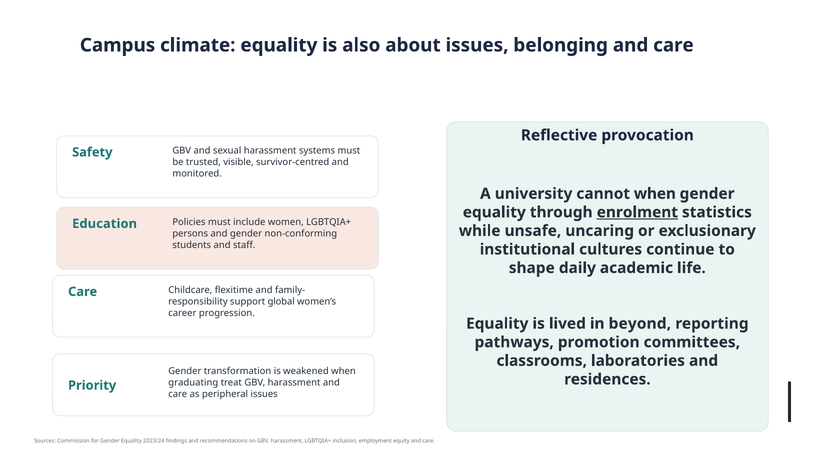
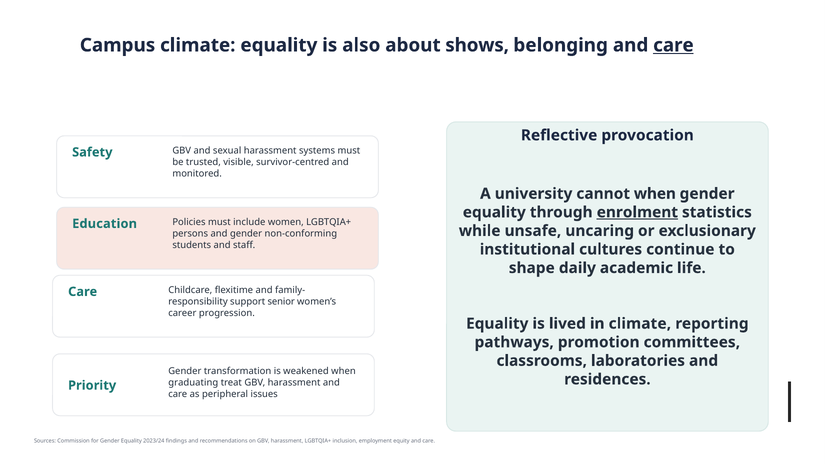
about issues: issues -> shows
care at (673, 45) underline: none -> present
global: global -> senior
in beyond: beyond -> climate
